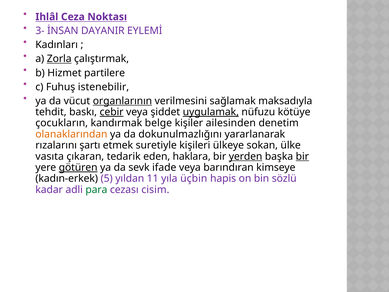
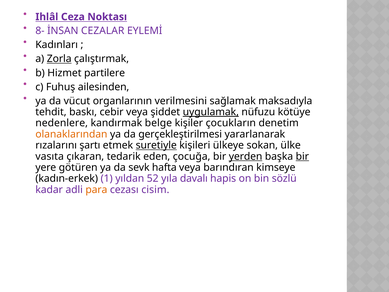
3-: 3- -> 8-
DAYANIR: DAYANIR -> CEZALAR
istenebilir: istenebilir -> ailesinden
organlarının underline: present -> none
cebir underline: present -> none
çocukların: çocukların -> nedenlere
ailesinden: ailesinden -> çocukların
dokunulmazlığını: dokunulmazlığını -> gerçekleştirilmesi
suretiyle underline: none -> present
haklara: haklara -> çocuğa
götüren underline: present -> none
ifade: ifade -> hafta
5: 5 -> 1
11: 11 -> 52
üçbin: üçbin -> davalı
para colour: green -> orange
